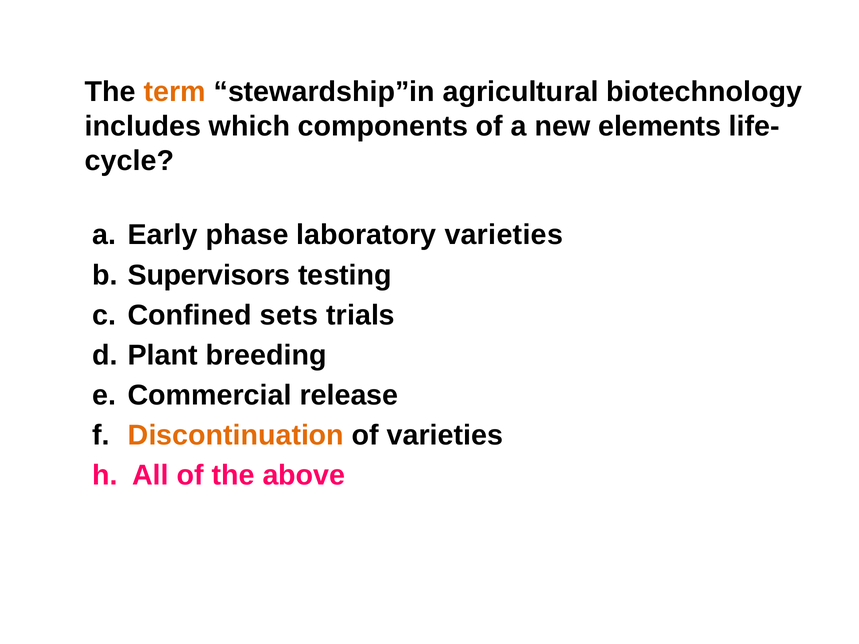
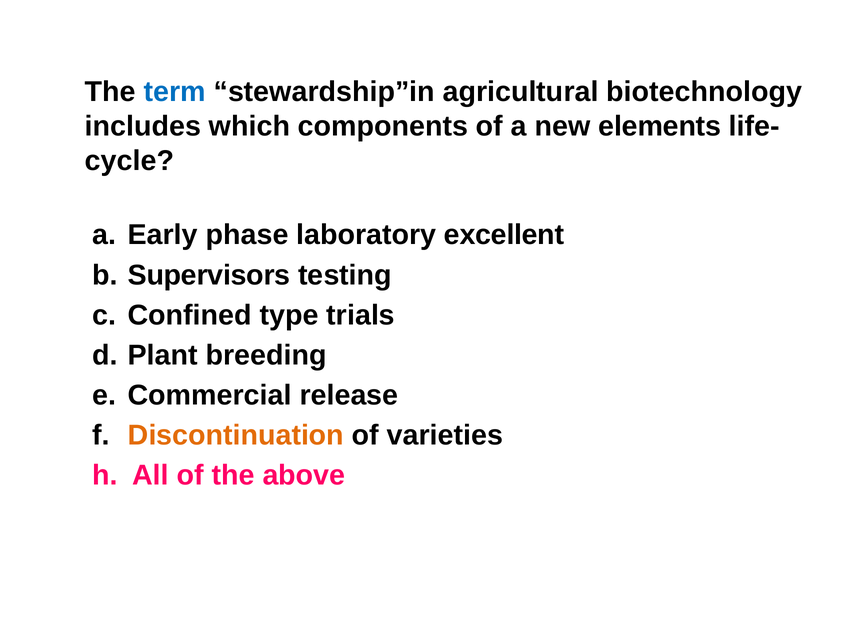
term colour: orange -> blue
laboratory varieties: varieties -> excellent
sets: sets -> type
